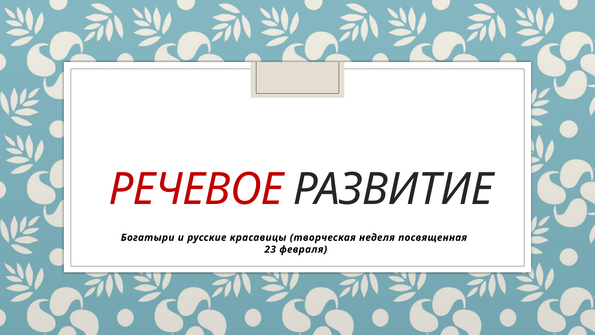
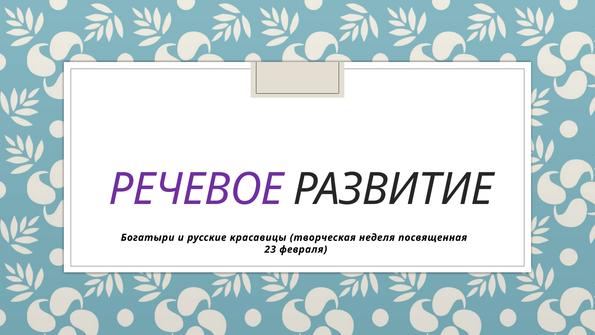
РЕЧЕВОЕ colour: red -> purple
